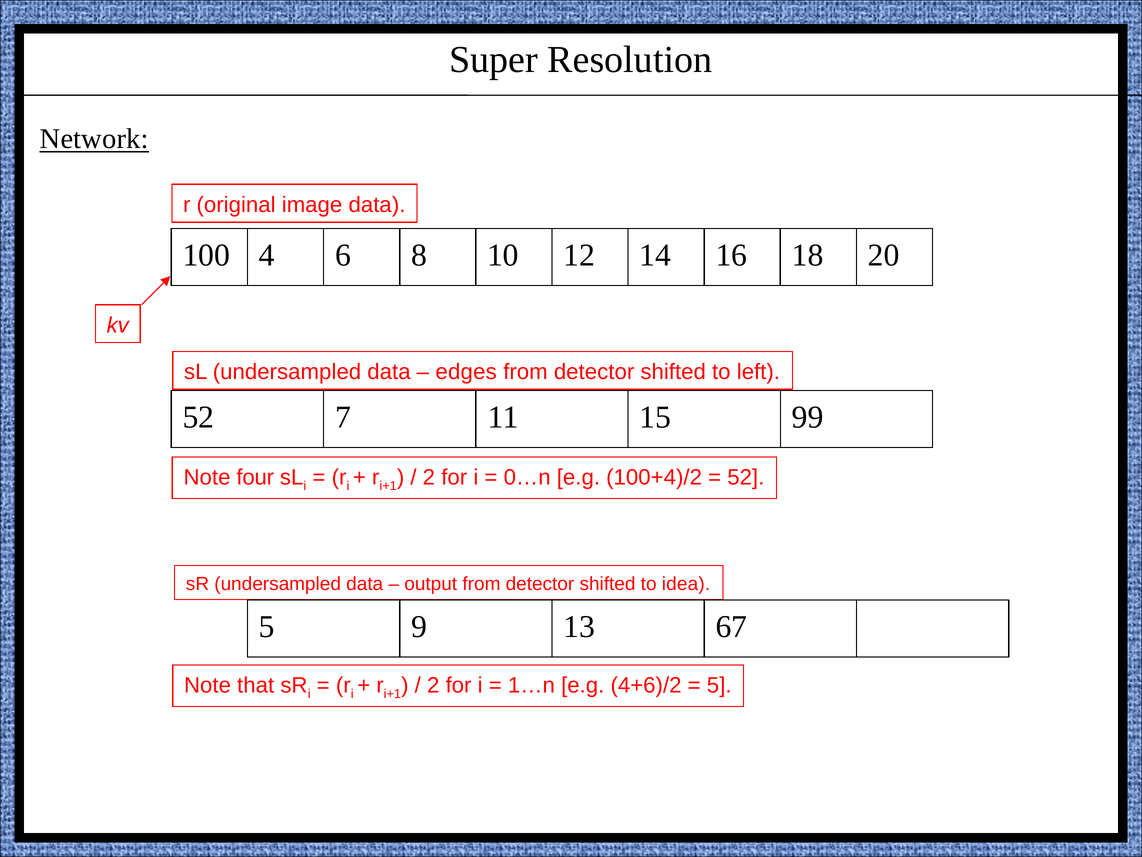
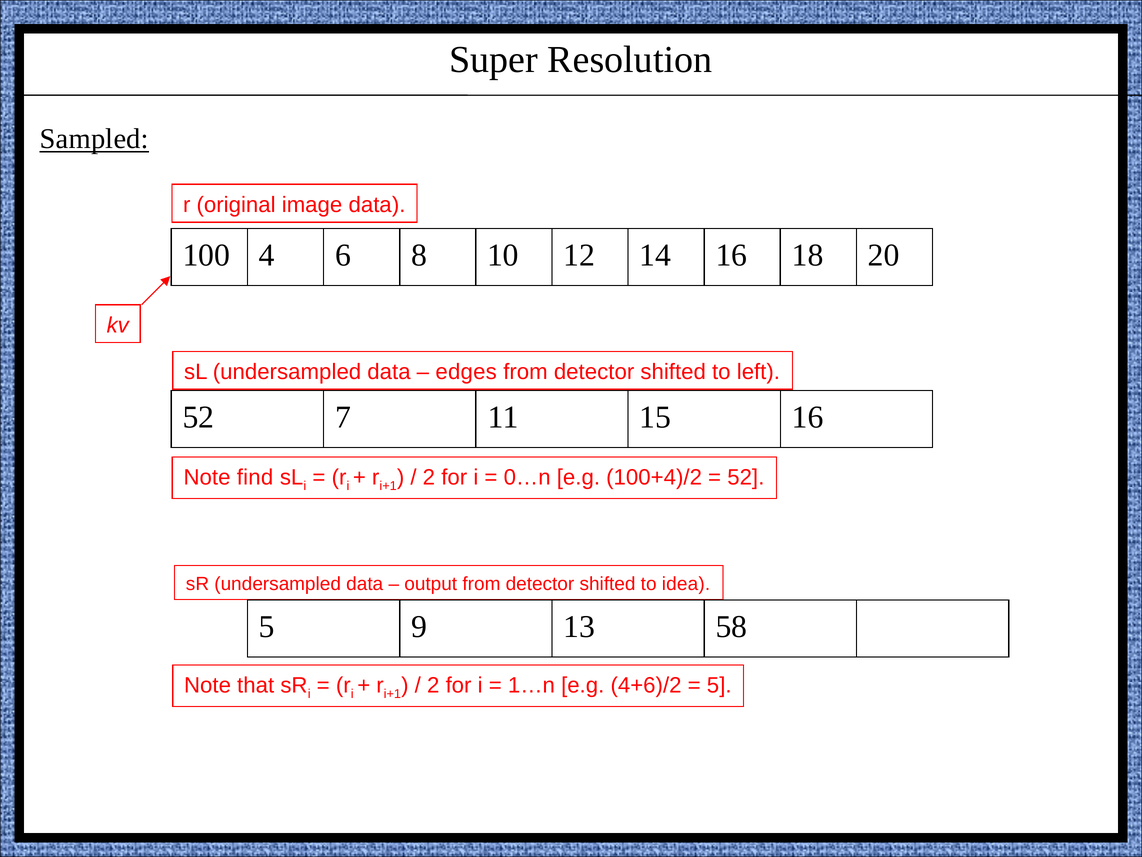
Network: Network -> Sampled
15 99: 99 -> 16
four: four -> find
67: 67 -> 58
